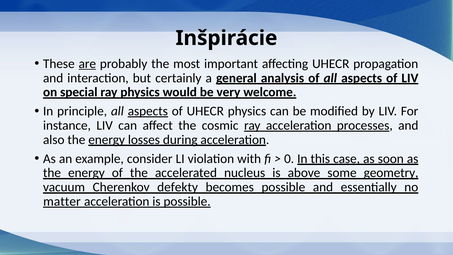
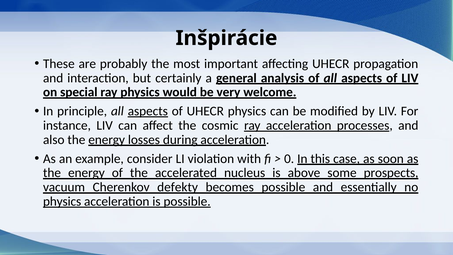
are underline: present -> none
geometry: geometry -> prospects
matter at (62, 201): matter -> physics
